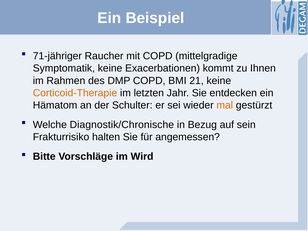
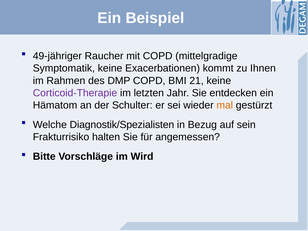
71-jähriger: 71-jähriger -> 49-jähriger
Corticoid-Therapie colour: orange -> purple
Diagnostik/Chronische: Diagnostik/Chronische -> Diagnostik/Spezialisten
